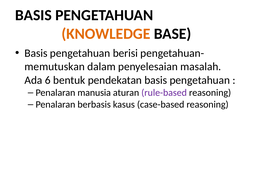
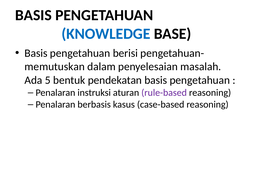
KNOWLEDGE colour: orange -> blue
6: 6 -> 5
manusia: manusia -> instruksi
